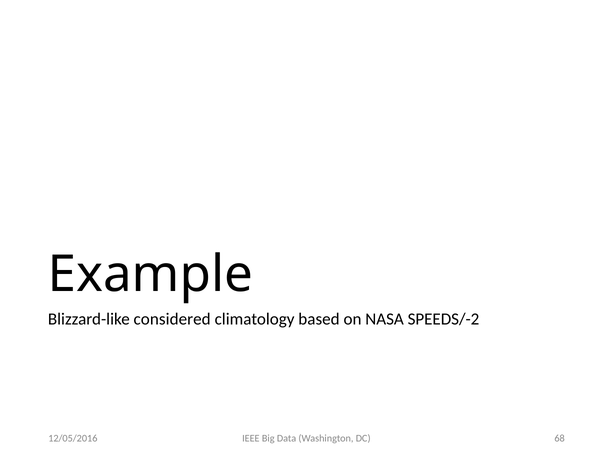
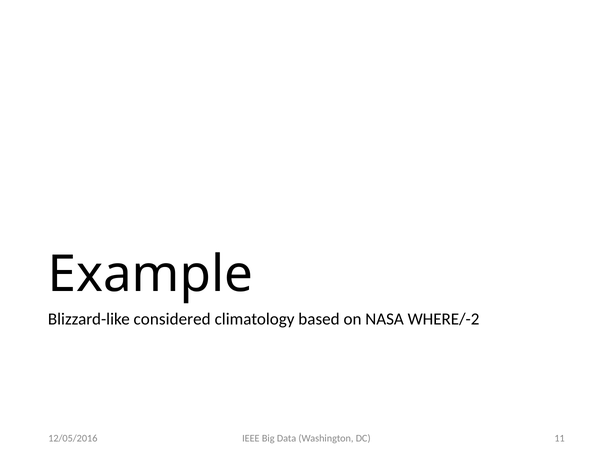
SPEEDS/-2: SPEEDS/-2 -> WHERE/-2
68: 68 -> 11
